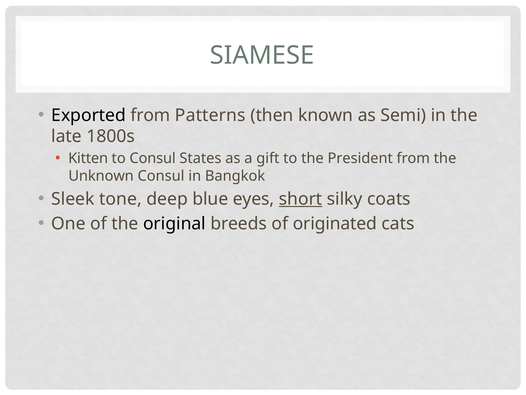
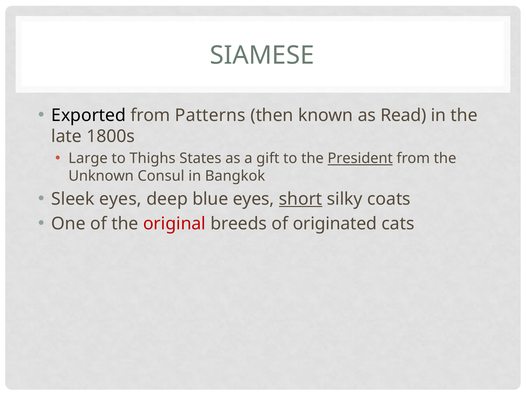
Semi: Semi -> Read
Kitten: Kitten -> Large
to Consul: Consul -> Thighs
President underline: none -> present
Sleek tone: tone -> eyes
original colour: black -> red
